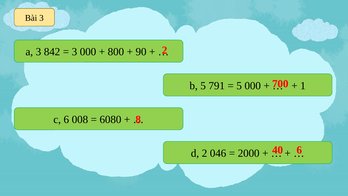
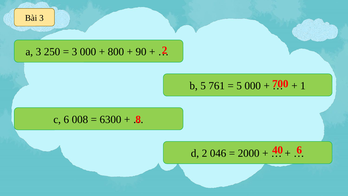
842: 842 -> 250
791: 791 -> 761
6080: 6080 -> 6300
